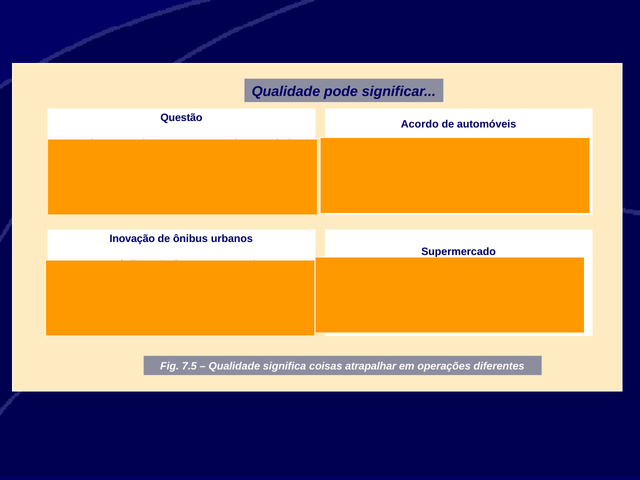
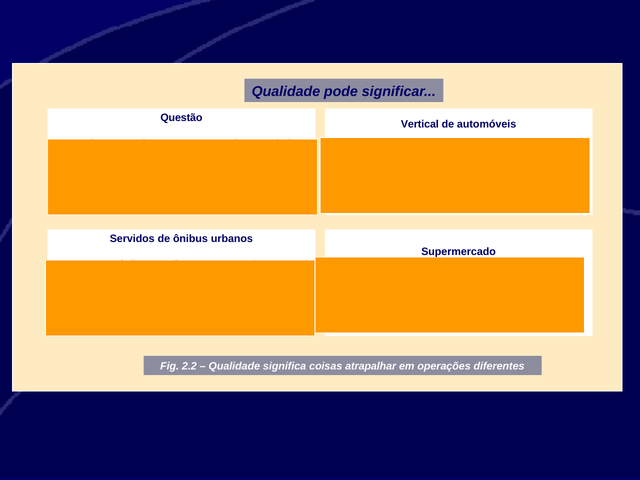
Acordo: Acordo -> Vertical
Inovação: Inovação -> Servidos
7.5: 7.5 -> 2.2
